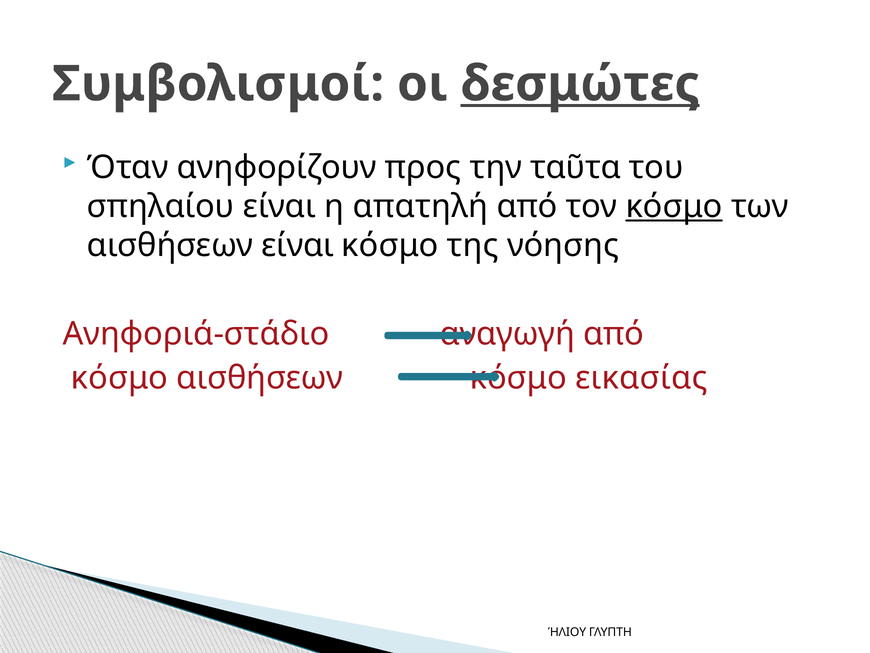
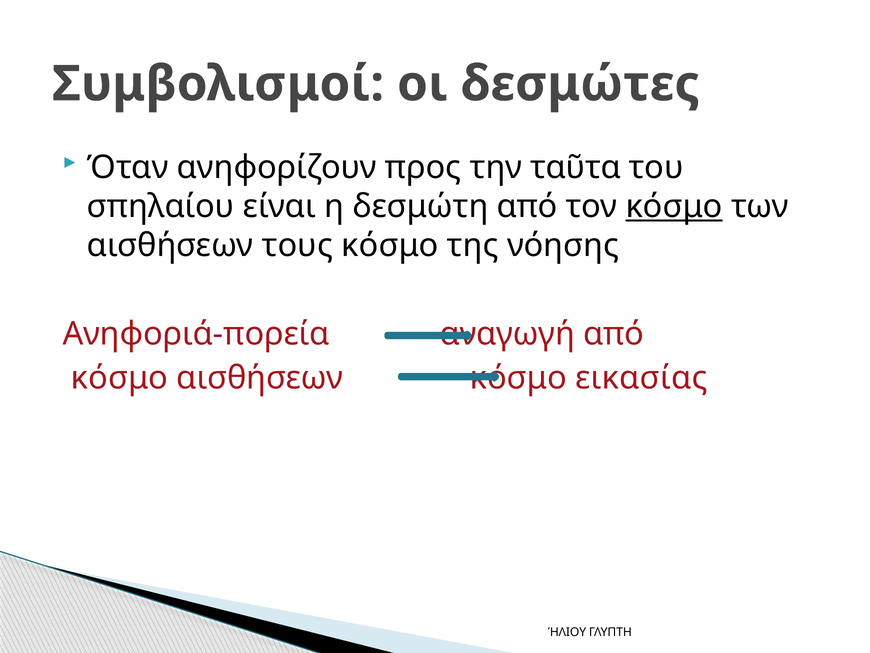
δεσμώτες underline: present -> none
απατηλή: απατηλή -> δεσμώτη
αισθήσεων είναι: είναι -> τους
Ανηφοριά-στάδιο: Ανηφοριά-στάδιο -> Ανηφοριά-πορεία
